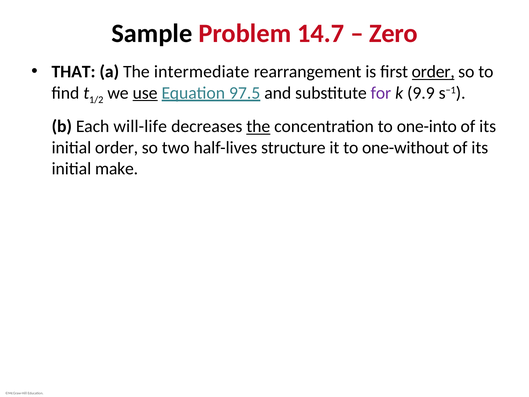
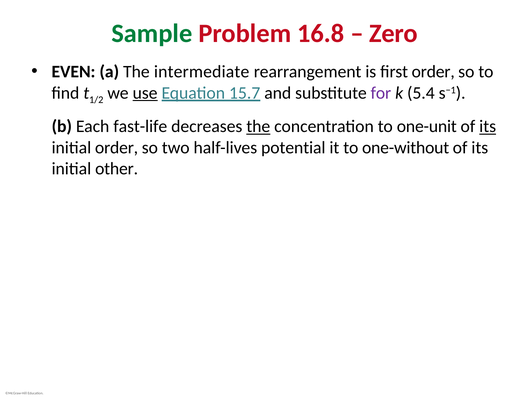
Sample colour: black -> green
14.7: 14.7 -> 16.8
THAT: THAT -> EVEN
order at (433, 72) underline: present -> none
97.5: 97.5 -> 15.7
9.9: 9.9 -> 5.4
will-life: will-life -> fast-life
one-into: one-into -> one-unit
its at (488, 126) underline: none -> present
structure: structure -> potential
make: make -> other
